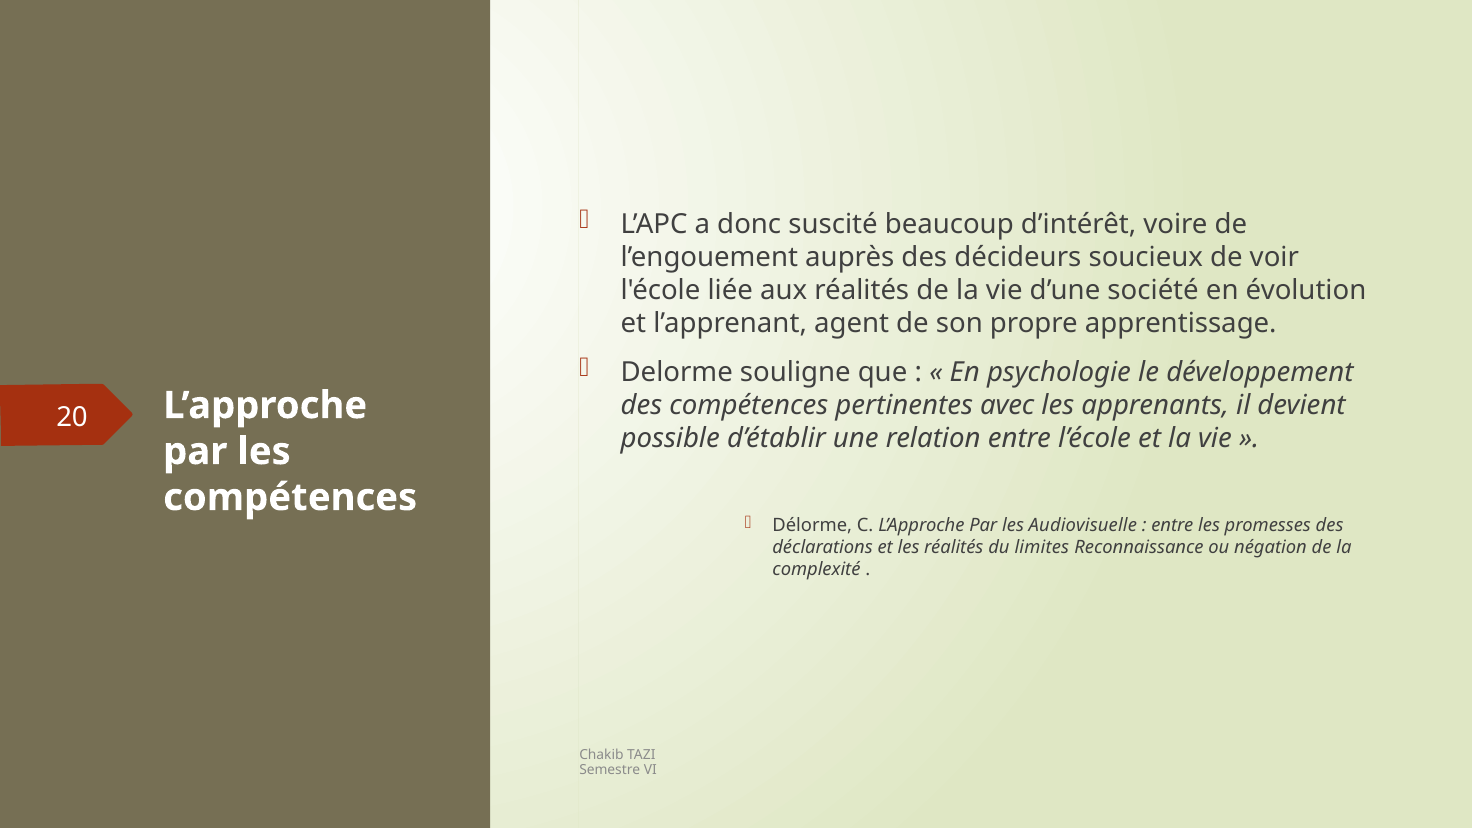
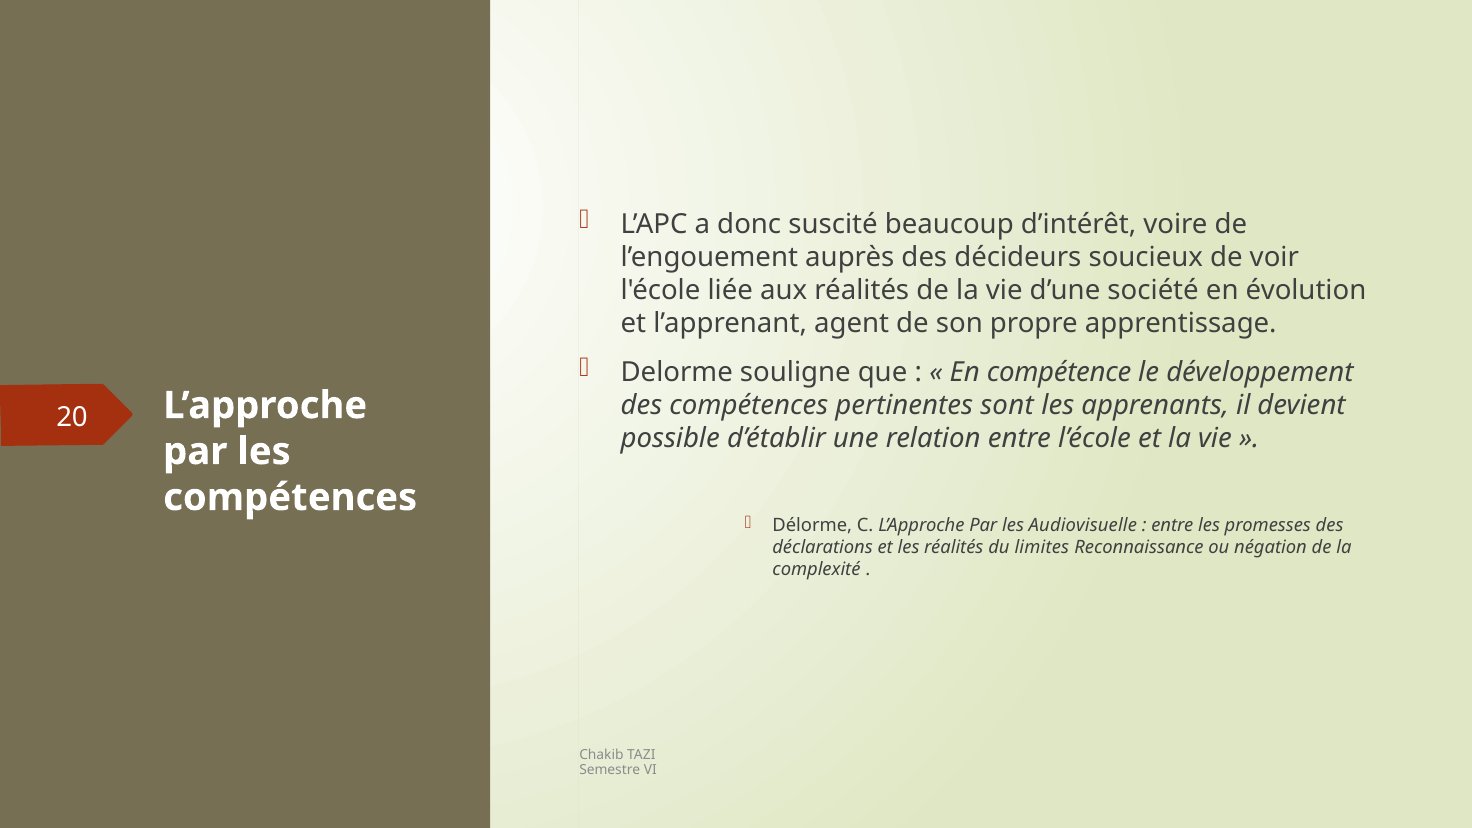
psychologie: psychologie -> compétence
avec: avec -> sont
